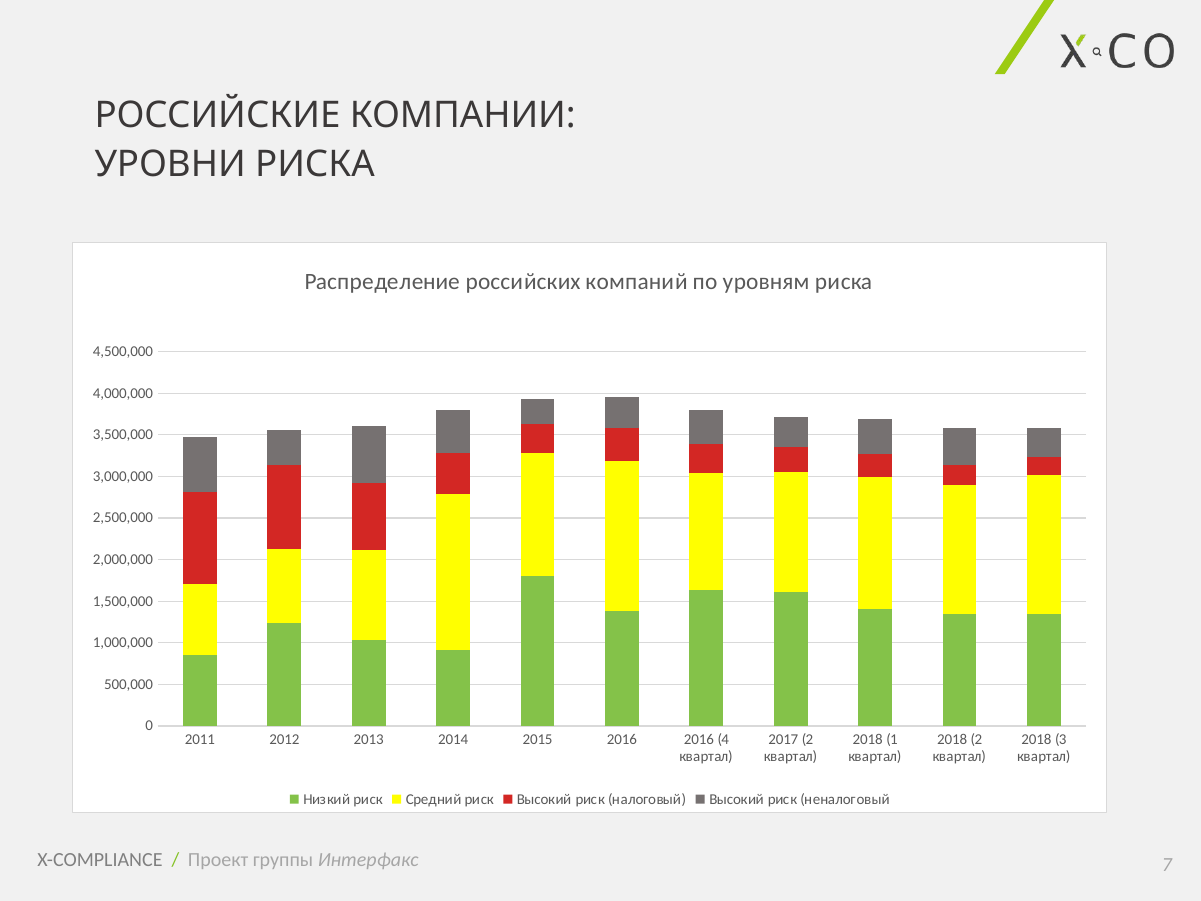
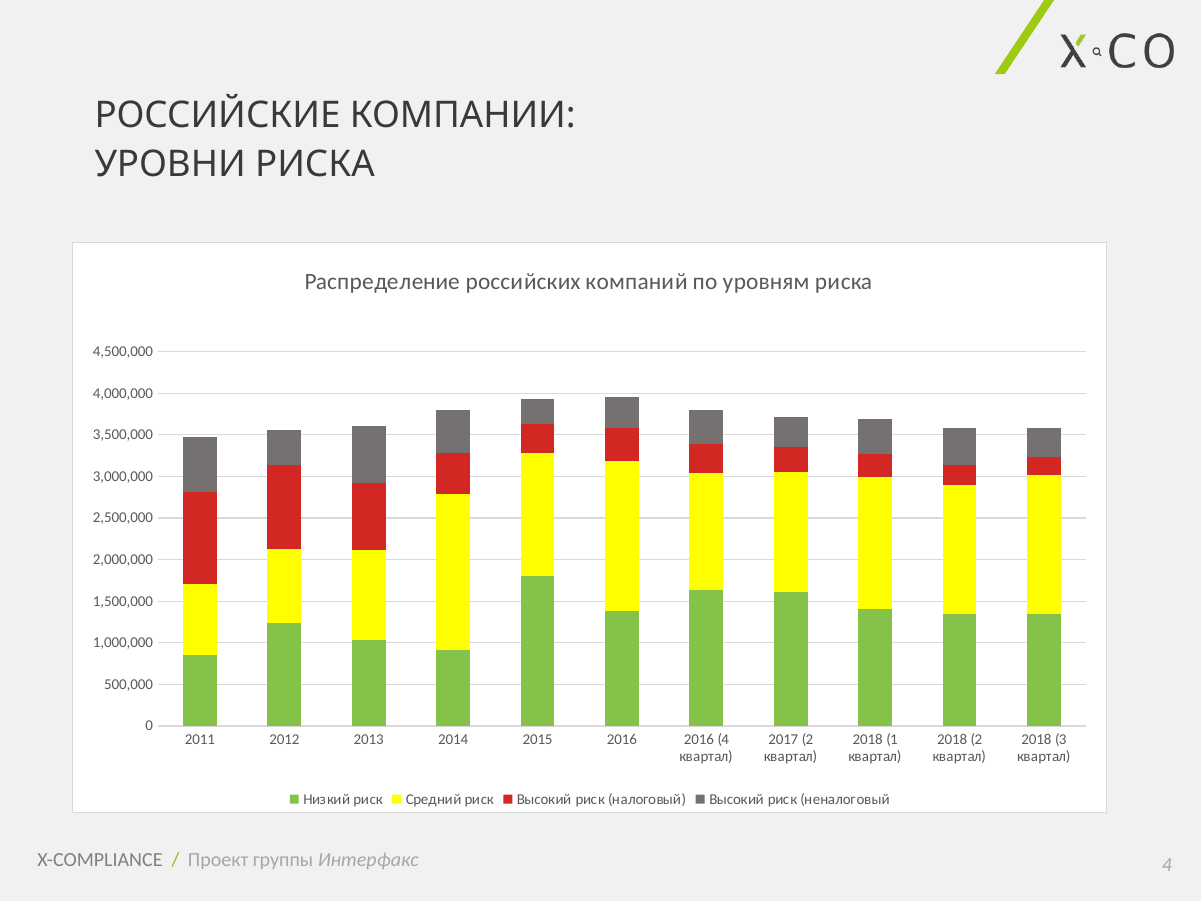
7 at (1167, 864): 7 -> 4
